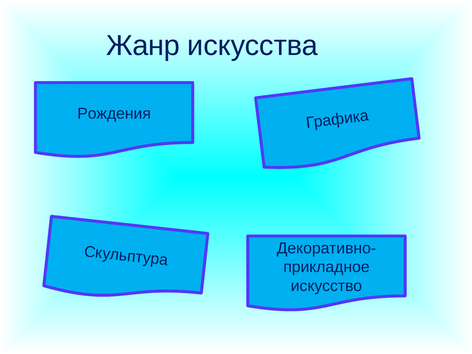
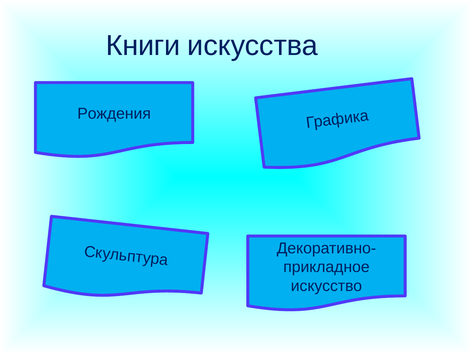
Жанр: Жанр -> Книги
